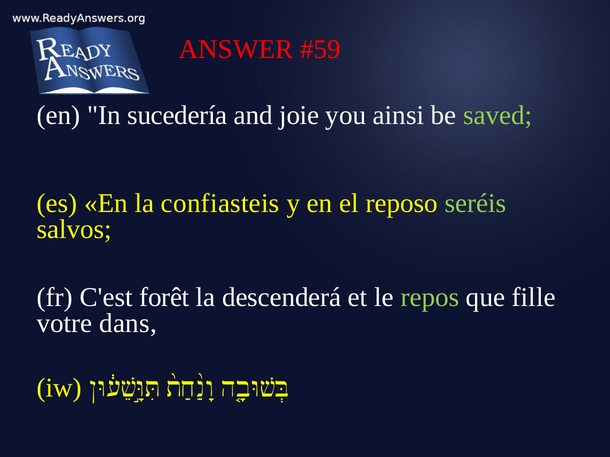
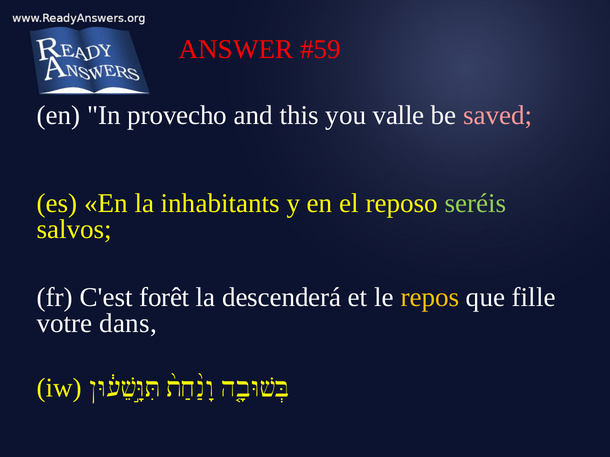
sucedería: sucedería -> provecho
joie: joie -> this
ainsi: ainsi -> valle
saved colour: light green -> pink
confiasteis: confiasteis -> inhabitants
repos colour: light green -> yellow
